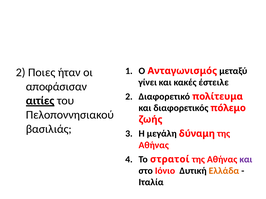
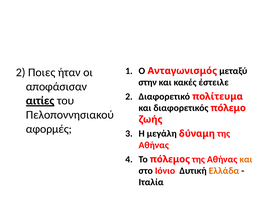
γίνει: γίνει -> στην
βασιλιάς: βασιλιάς -> αφορμές
στρατοί: στρατοί -> πόλεμος
και at (246, 160) colour: purple -> orange
